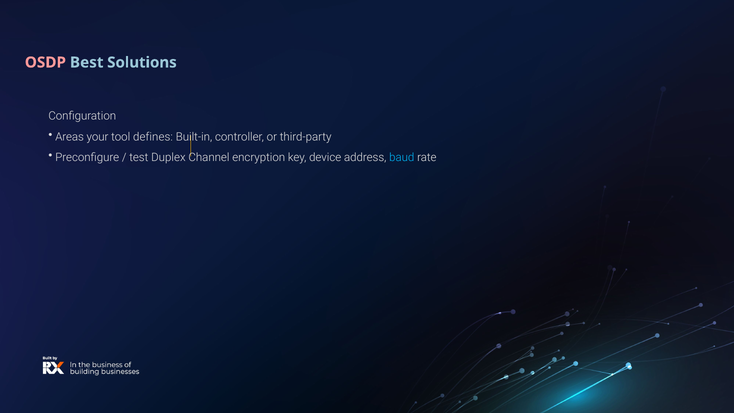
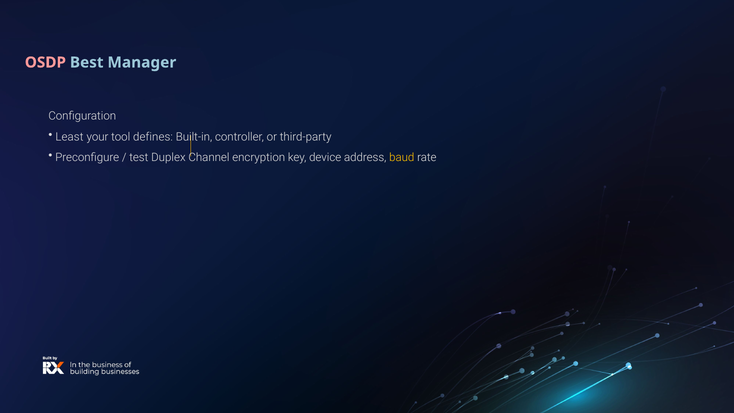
Solutions: Solutions -> Manager
Areas: Areas -> Least
baud colour: light blue -> yellow
